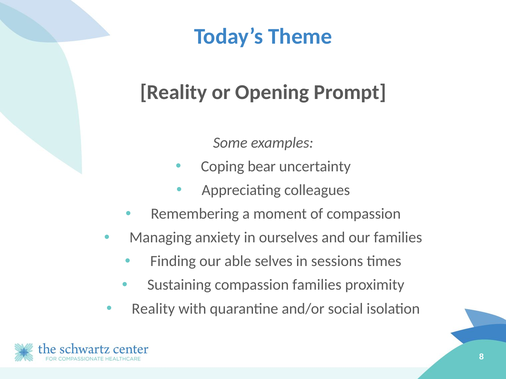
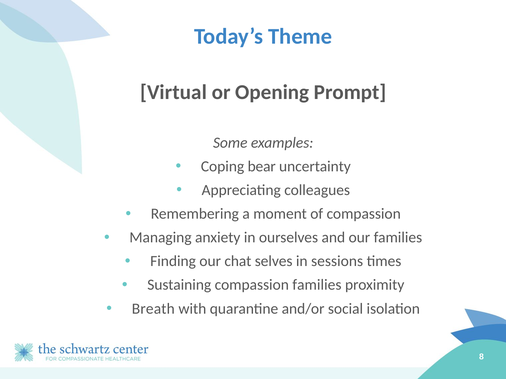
Reality at (174, 92): Reality -> Virtual
able: able -> chat
Reality at (153, 309): Reality -> Breath
